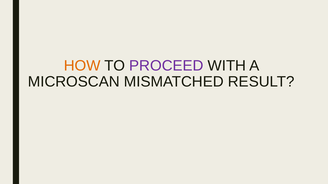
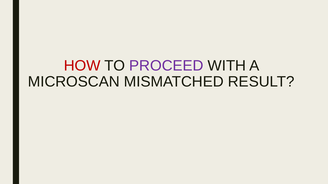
HOW colour: orange -> red
